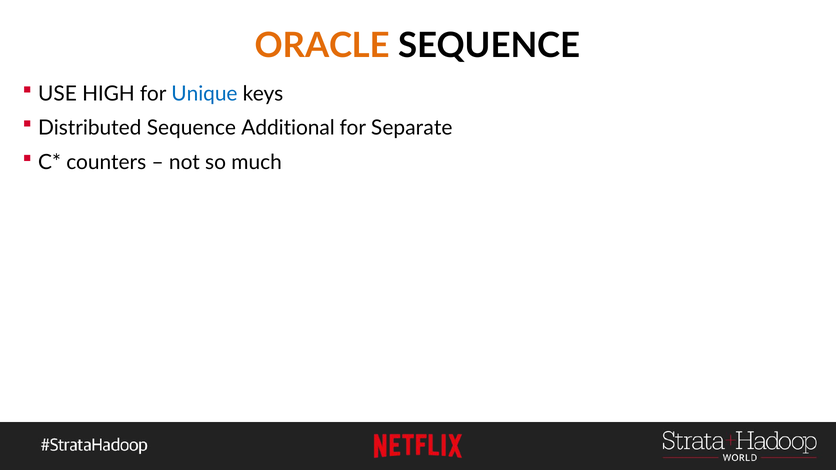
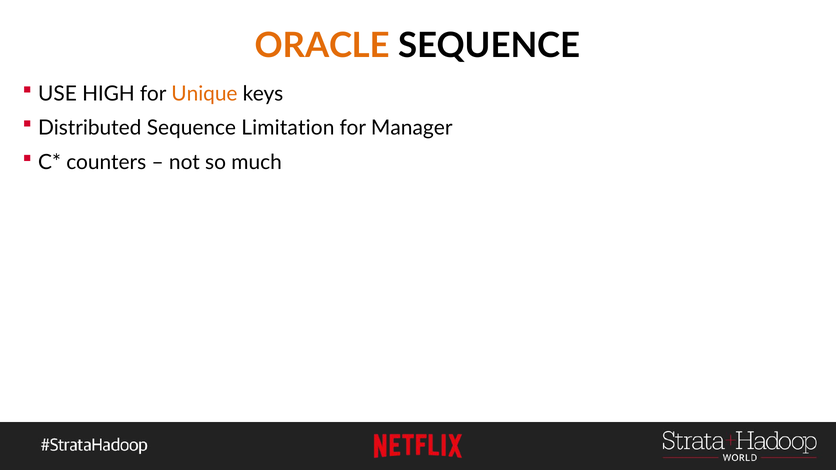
Unique colour: blue -> orange
Additional: Additional -> Limitation
Separate: Separate -> Manager
